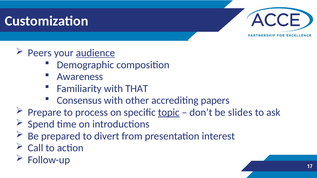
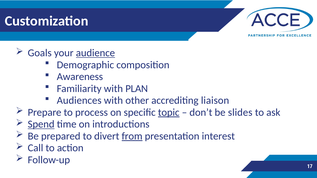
Peers: Peers -> Goals
THAT: THAT -> PLAN
Consensus: Consensus -> Audiences
papers: papers -> liaison
Spend underline: none -> present
from underline: none -> present
